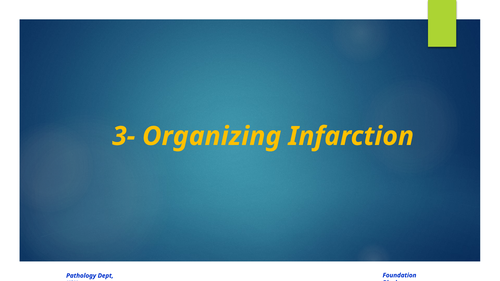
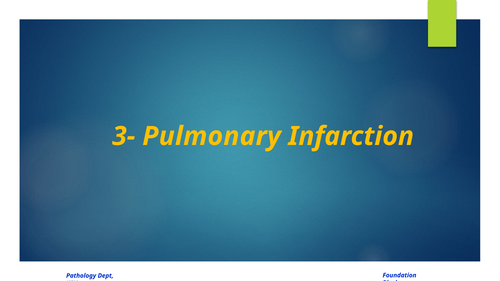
Organizing: Organizing -> Pulmonary
